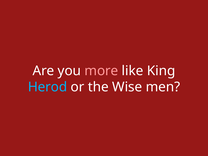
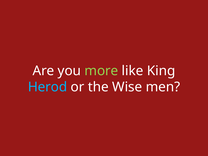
more colour: pink -> light green
